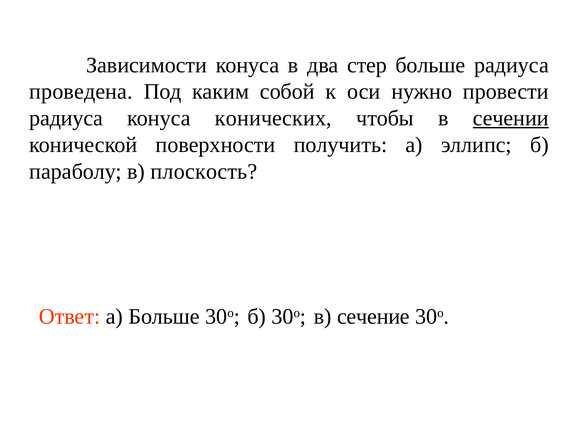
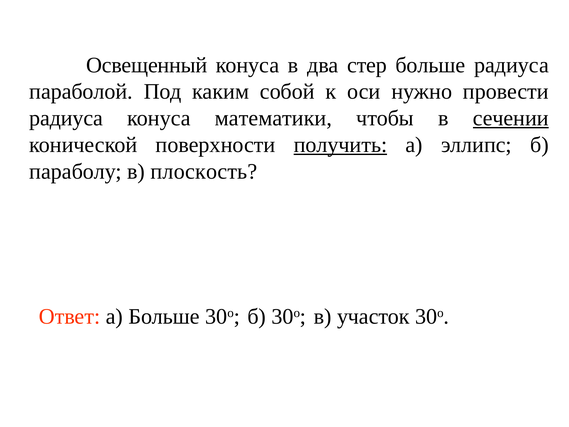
Зависимости: Зависимости -> Освещенный
проведена: проведена -> параболой
конических: конических -> математики
получить underline: none -> present
сечение: сечение -> участок
